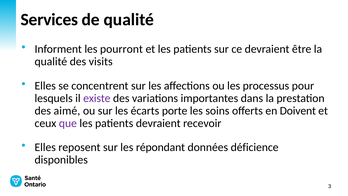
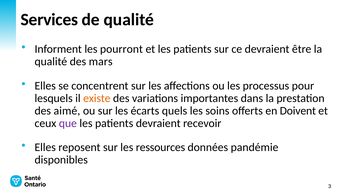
visits: visits -> mars
existe colour: purple -> orange
porte: porte -> quels
répondant: répondant -> ressources
déficience: déficience -> pandémie
